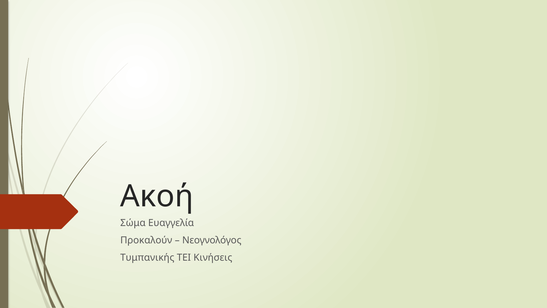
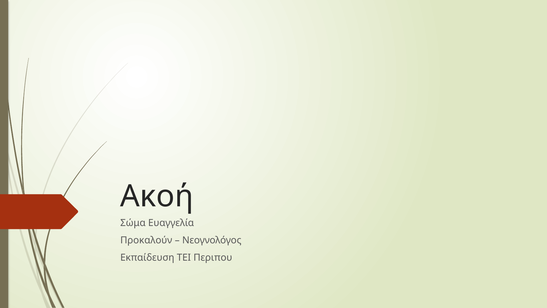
Τυμπανικής: Τυμπανικής -> Εκπαίδευση
Κινήσεις: Κινήσεις -> Περιπου
